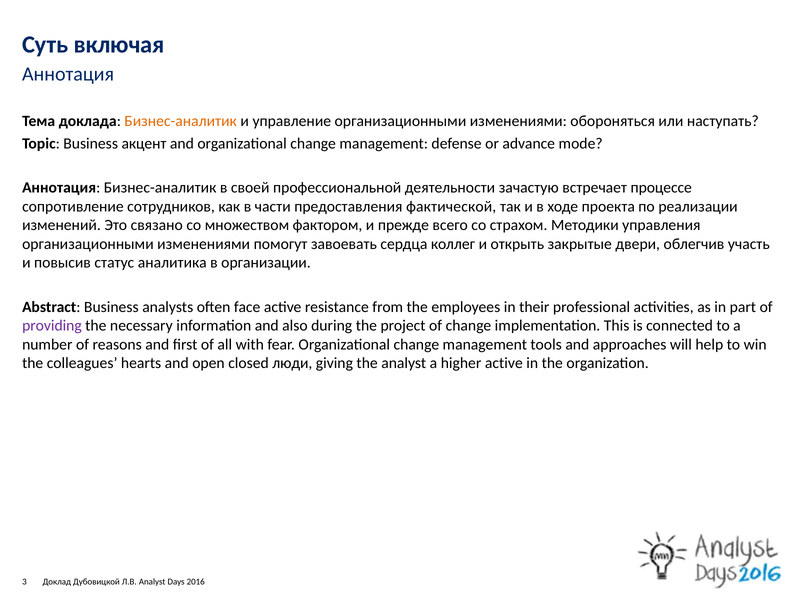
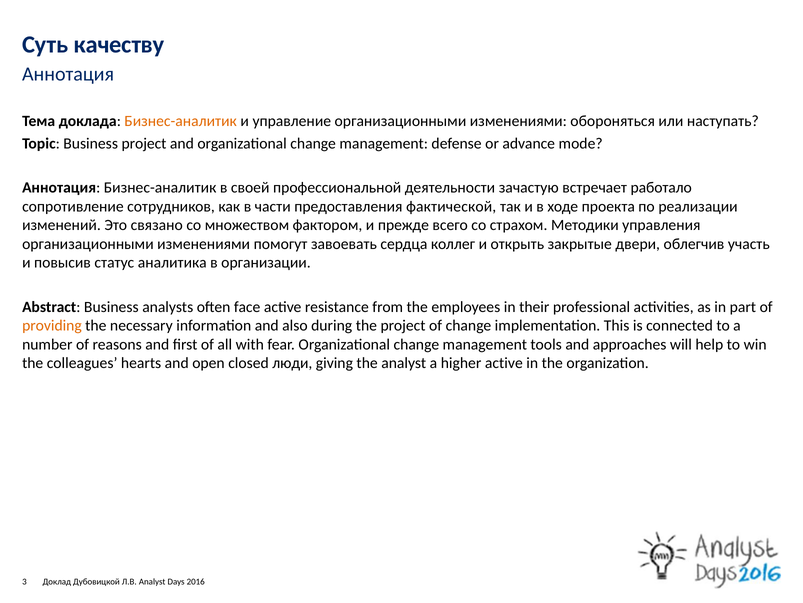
включая: включая -> качеству
Business акцент: акцент -> project
процессе: процессе -> работало
providing colour: purple -> orange
